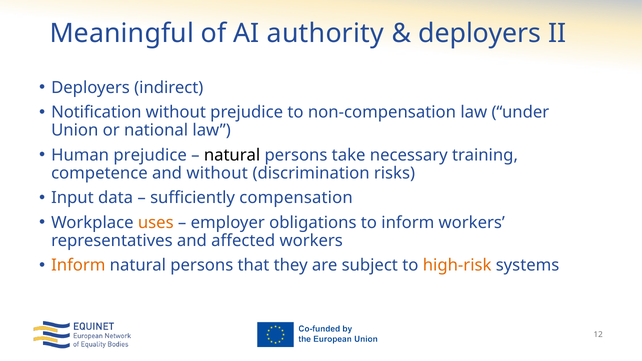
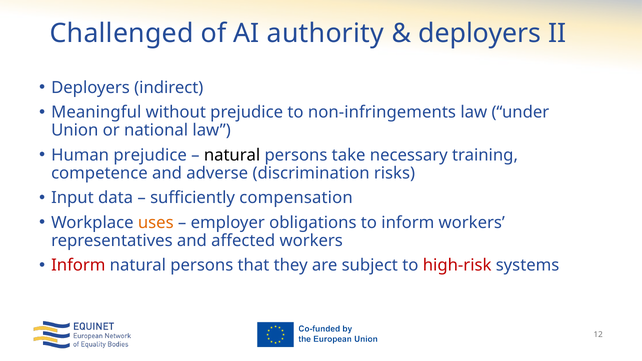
Meaningful: Meaningful -> Challenged
Notification: Notification -> Meaningful
non-compensation: non-compensation -> non-infringements
and without: without -> adverse
Inform at (78, 265) colour: orange -> red
high-risk colour: orange -> red
